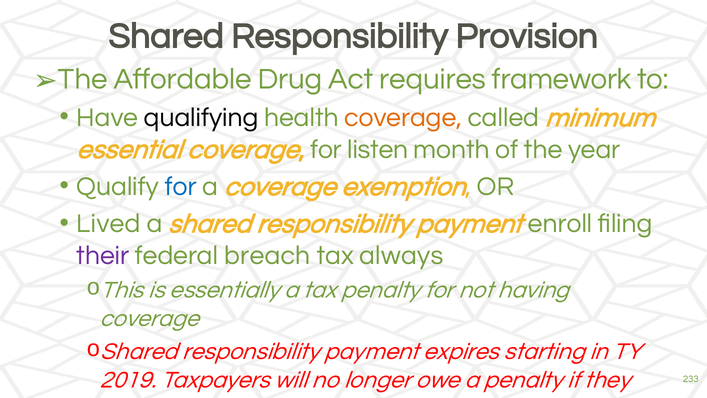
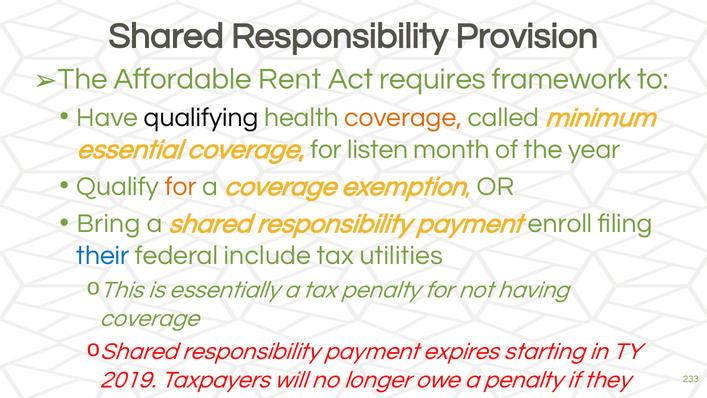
Drug: Drug -> Rent
for at (181, 186) colour: blue -> orange
Lived: Lived -> Bring
their colour: purple -> blue
breach: breach -> include
always: always -> utilities
